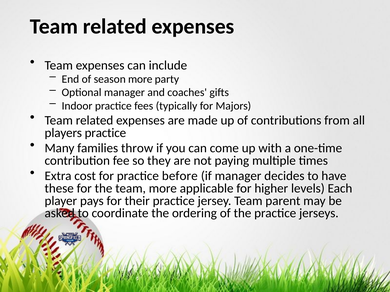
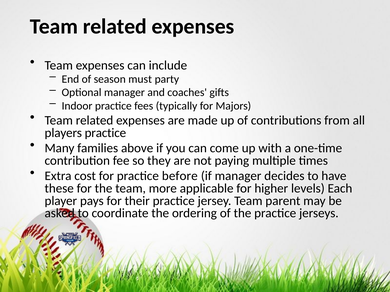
season more: more -> must
throw: throw -> above
